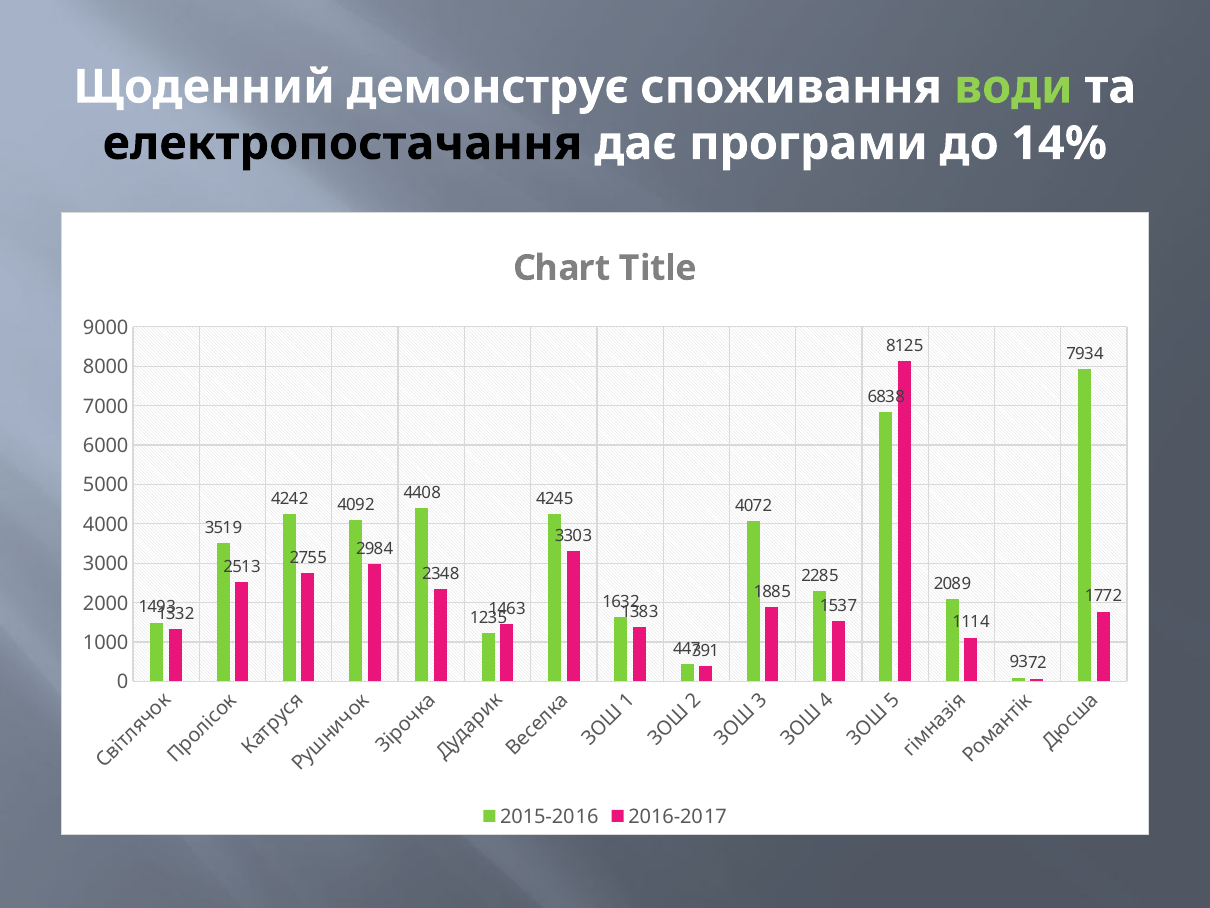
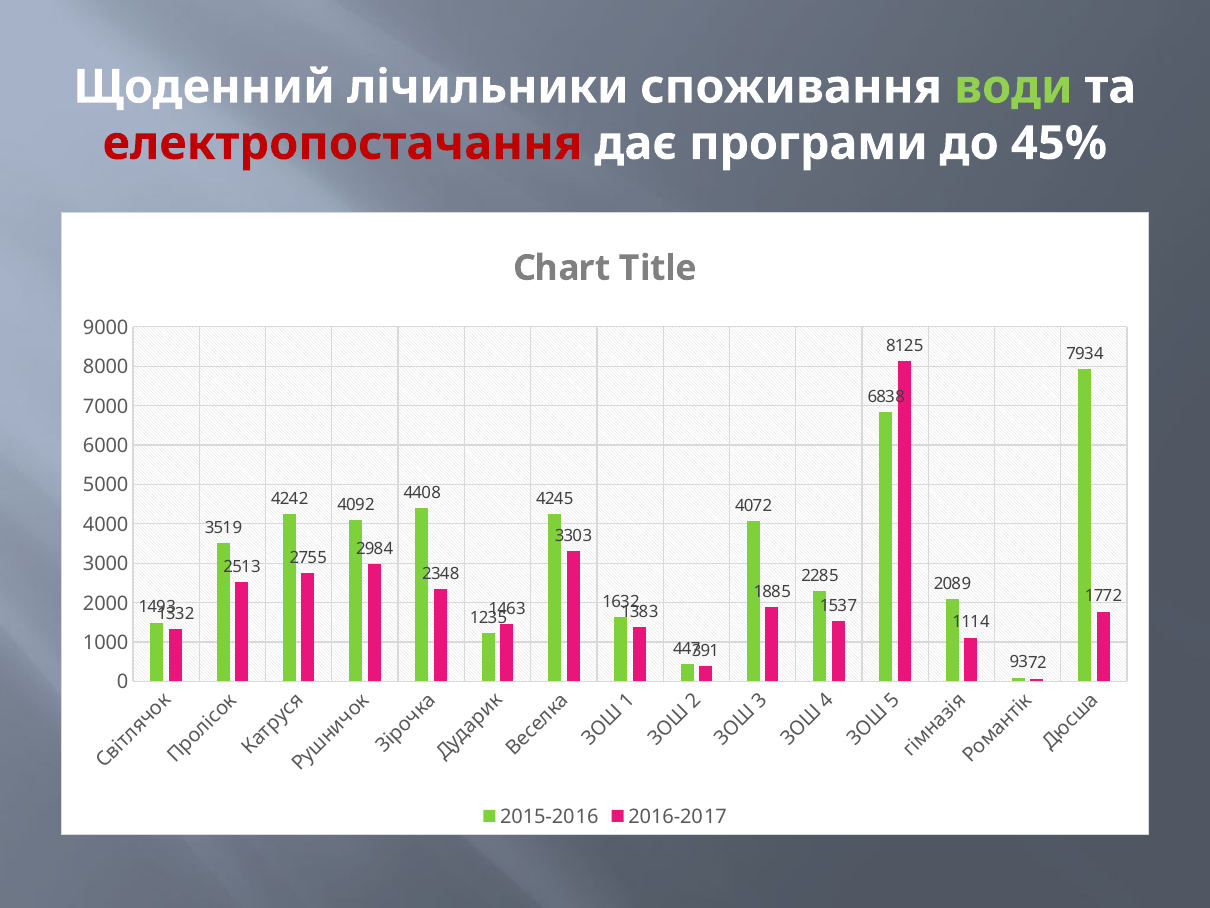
демонструє: демонструє -> лічильники
електропостачання colour: black -> red
14%: 14% -> 45%
